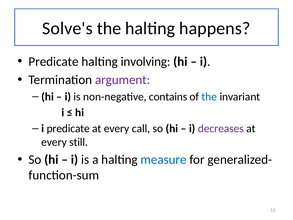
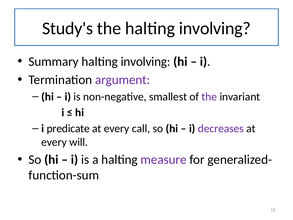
Solve's: Solve's -> Study's
the halting happens: happens -> involving
Predicate at (54, 61): Predicate -> Summary
contains: contains -> smallest
the at (209, 97) colour: blue -> purple
still: still -> will
measure colour: blue -> purple
